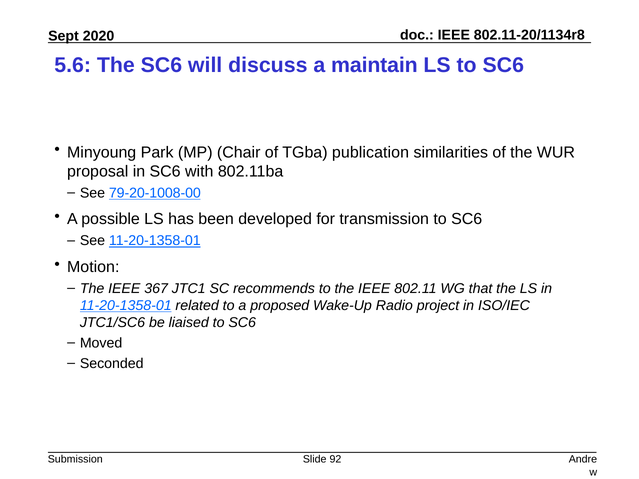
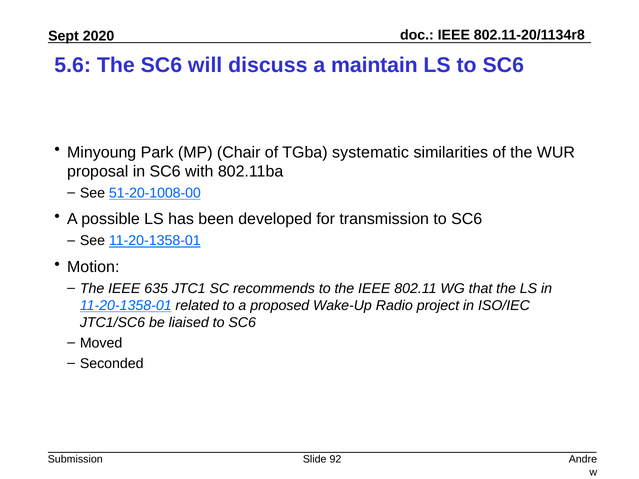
publication: publication -> systematic
79-20-1008-00: 79-20-1008-00 -> 51-20-1008-00
367: 367 -> 635
